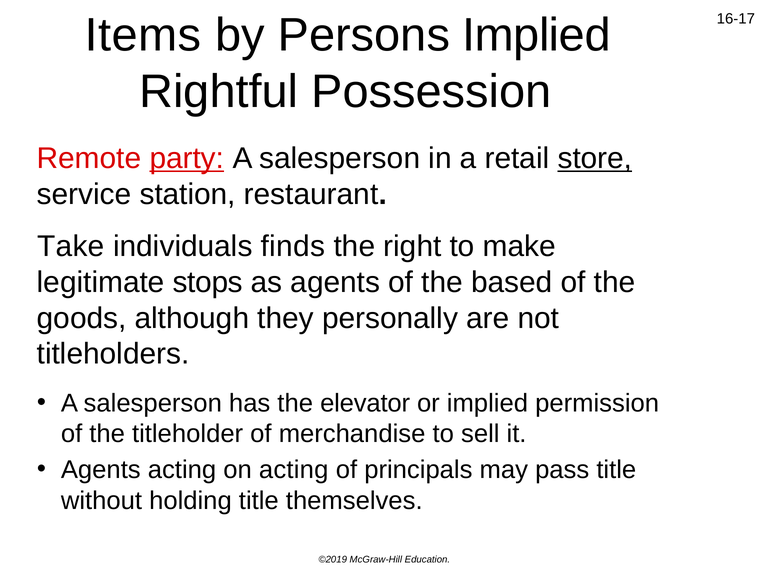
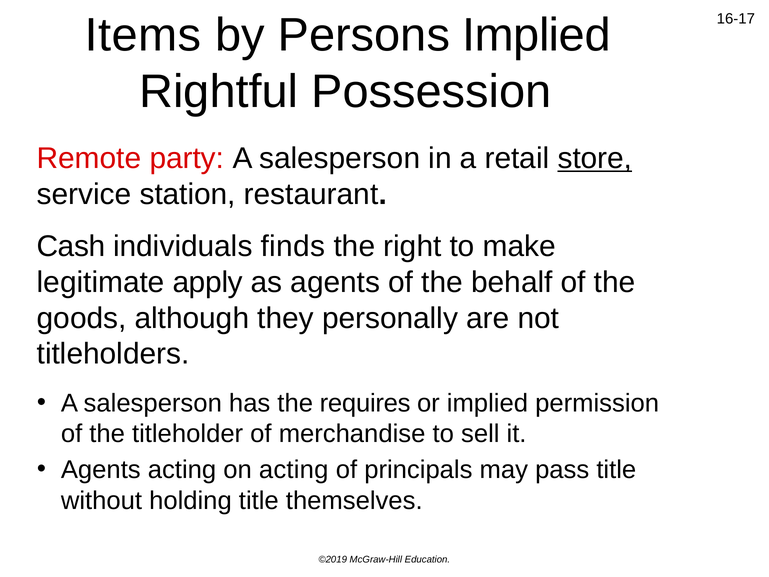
party underline: present -> none
Take: Take -> Cash
stops: stops -> apply
based: based -> behalf
elevator: elevator -> requires
